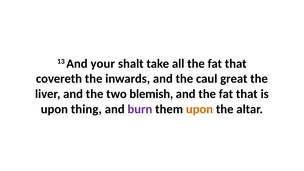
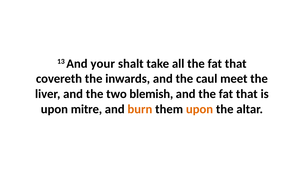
great: great -> meet
thing: thing -> mitre
burn colour: purple -> orange
